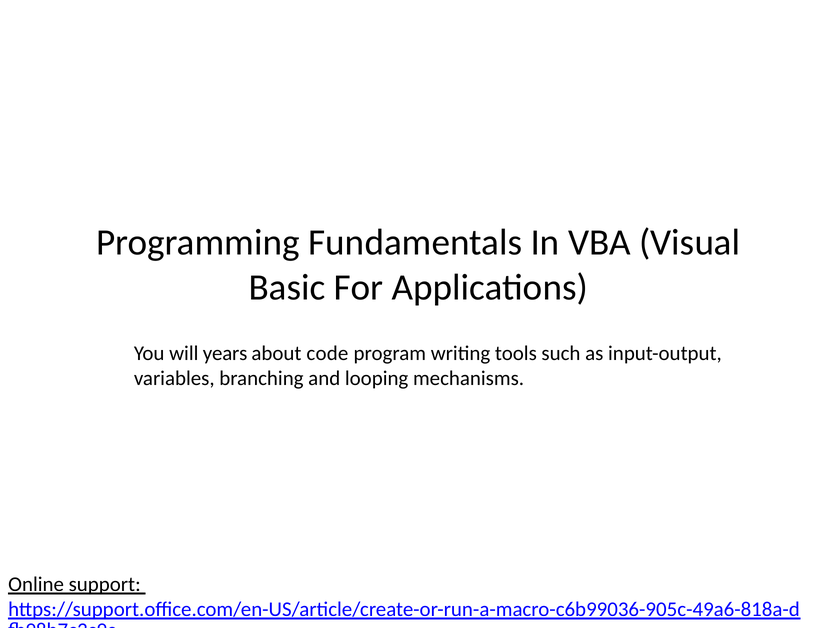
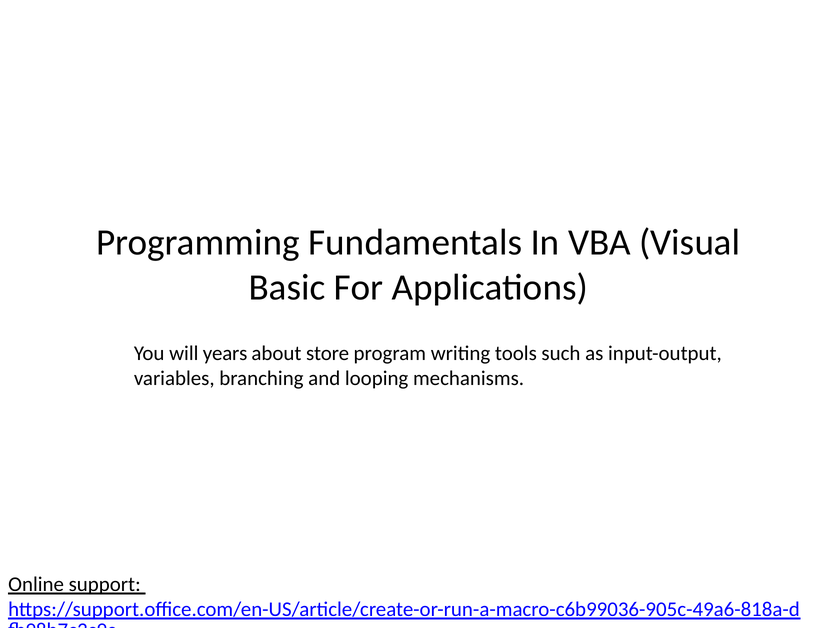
code: code -> store
